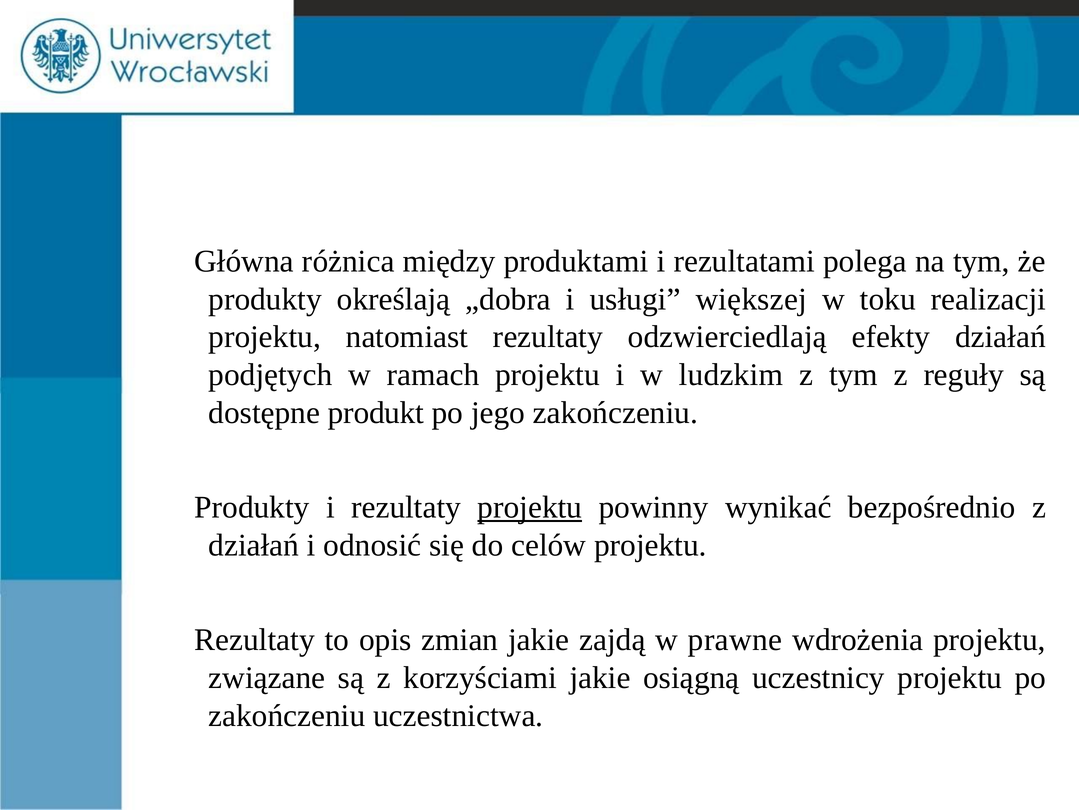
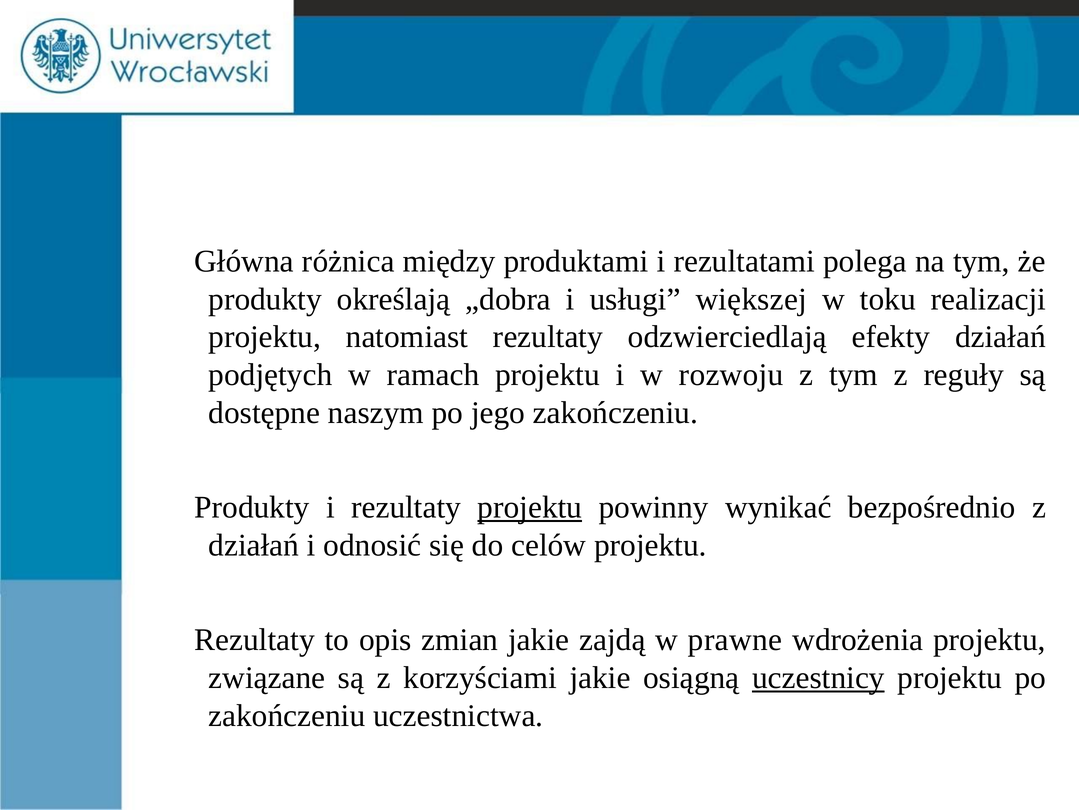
ludzkim: ludzkim -> rozwoju
produkt: produkt -> naszym
uczestnicy underline: none -> present
